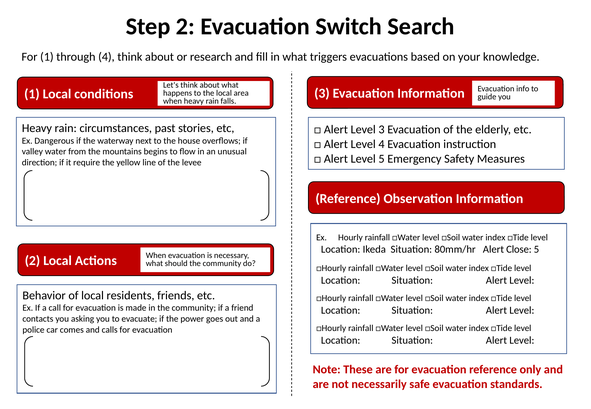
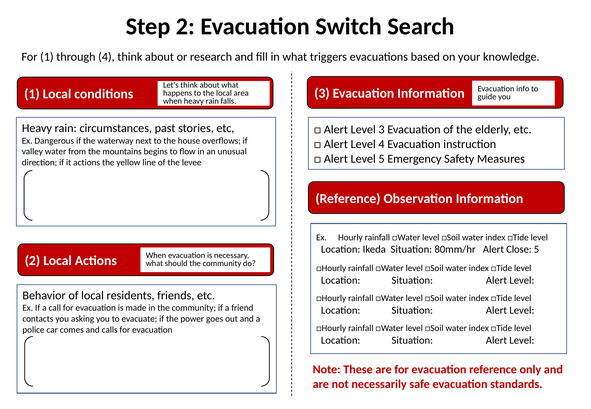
it require: require -> actions
